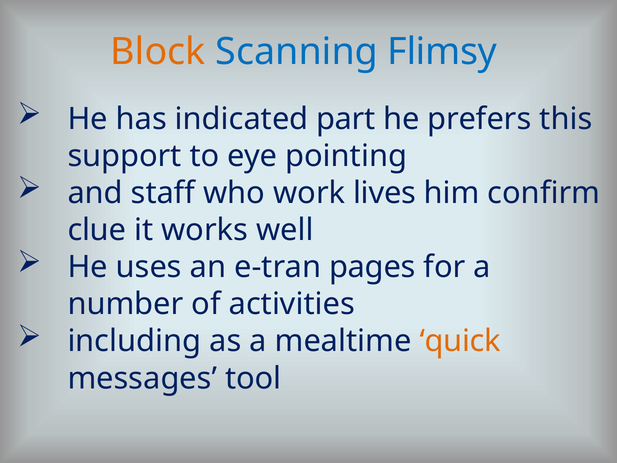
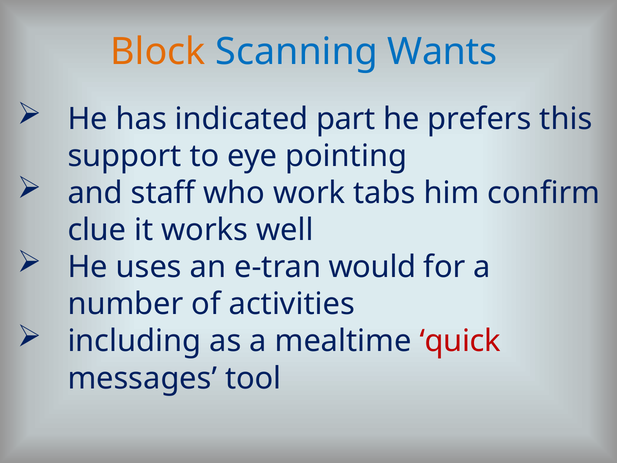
Flimsy: Flimsy -> Wants
lives: lives -> tabs
pages: pages -> would
quick colour: orange -> red
